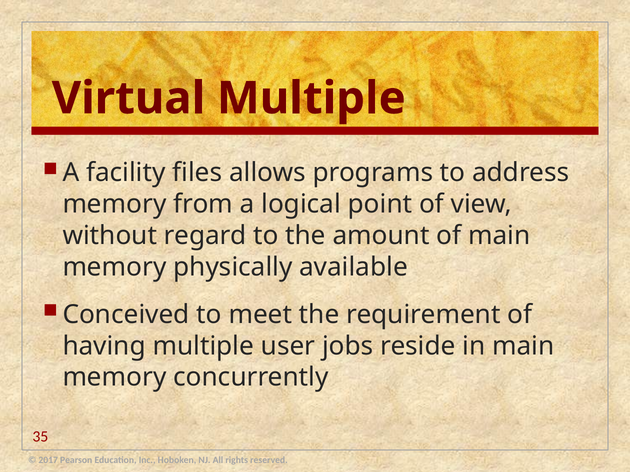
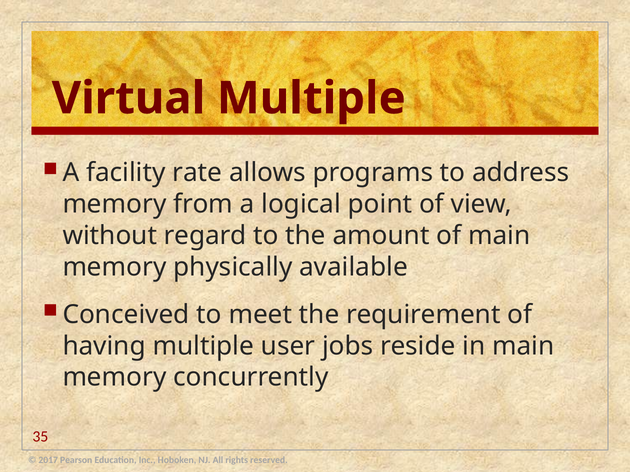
files: files -> rate
